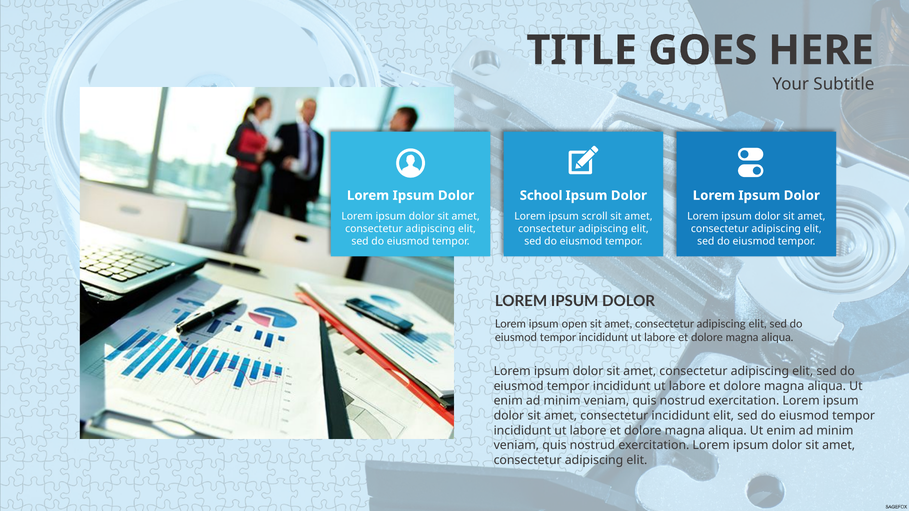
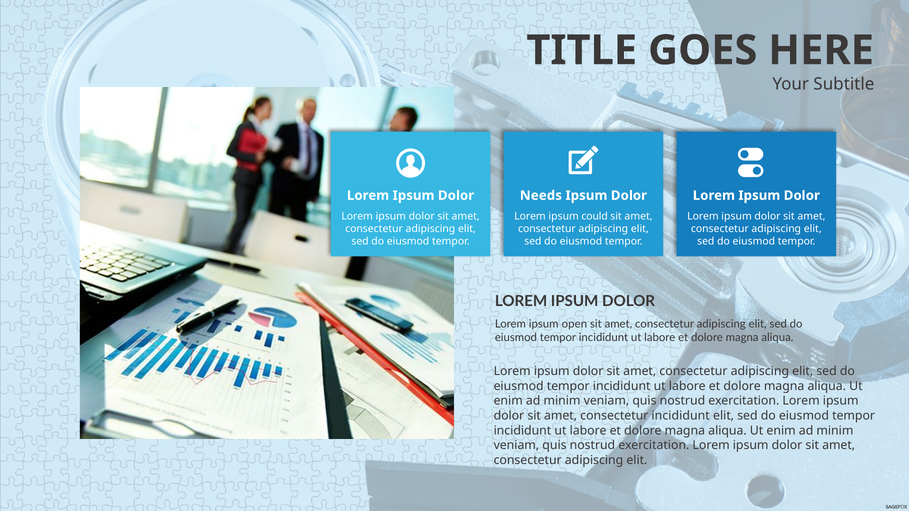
School: School -> Needs
scroll: scroll -> could
